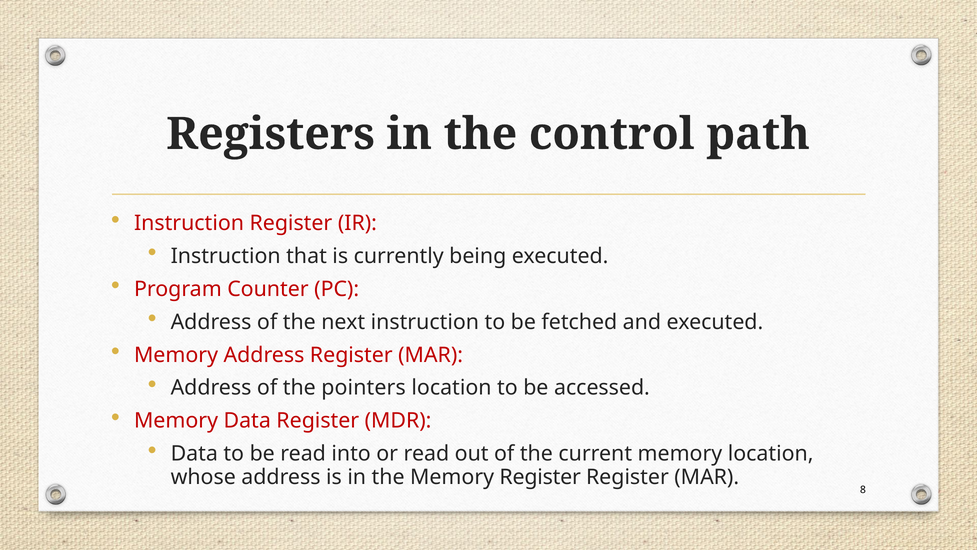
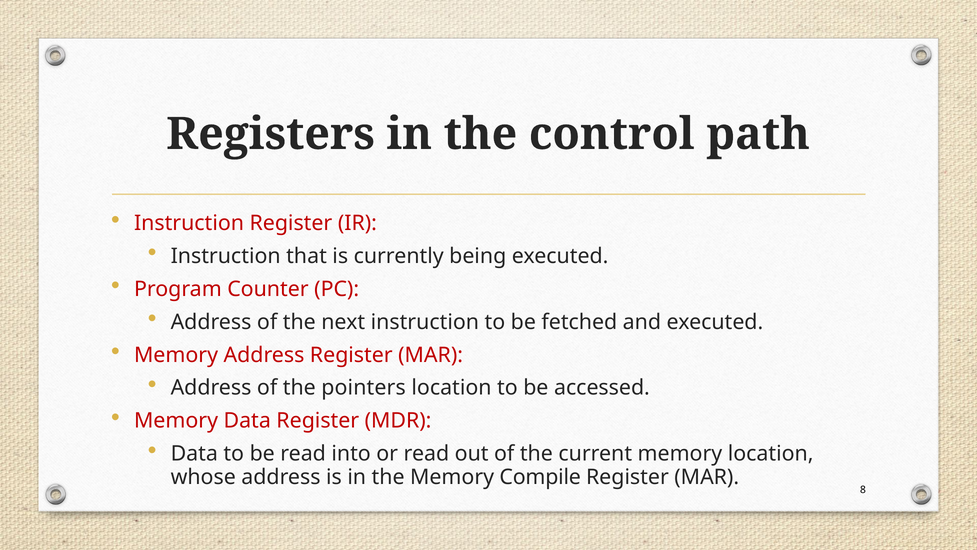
Memory Register: Register -> Compile
